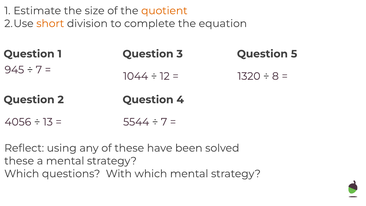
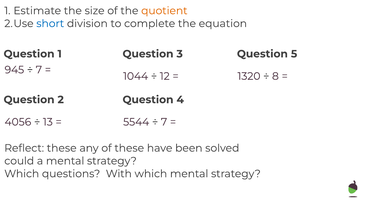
short colour: orange -> blue
Reflect using: using -> these
these at (19, 161): these -> could
